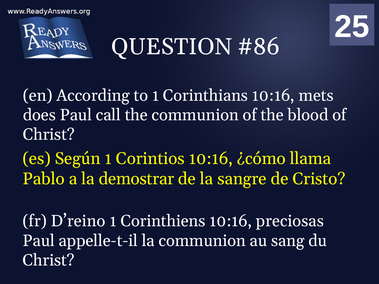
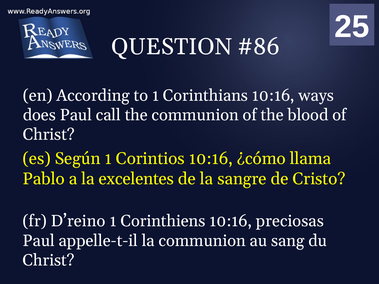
mets: mets -> ways
demostrar: demostrar -> excelentes
